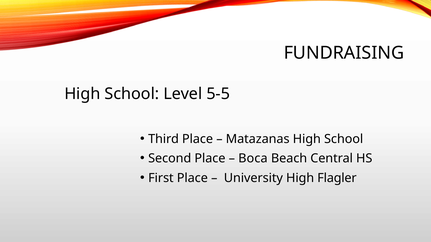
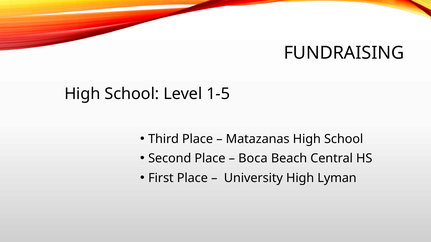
5-5: 5-5 -> 1-5
Flagler: Flagler -> Lyman
